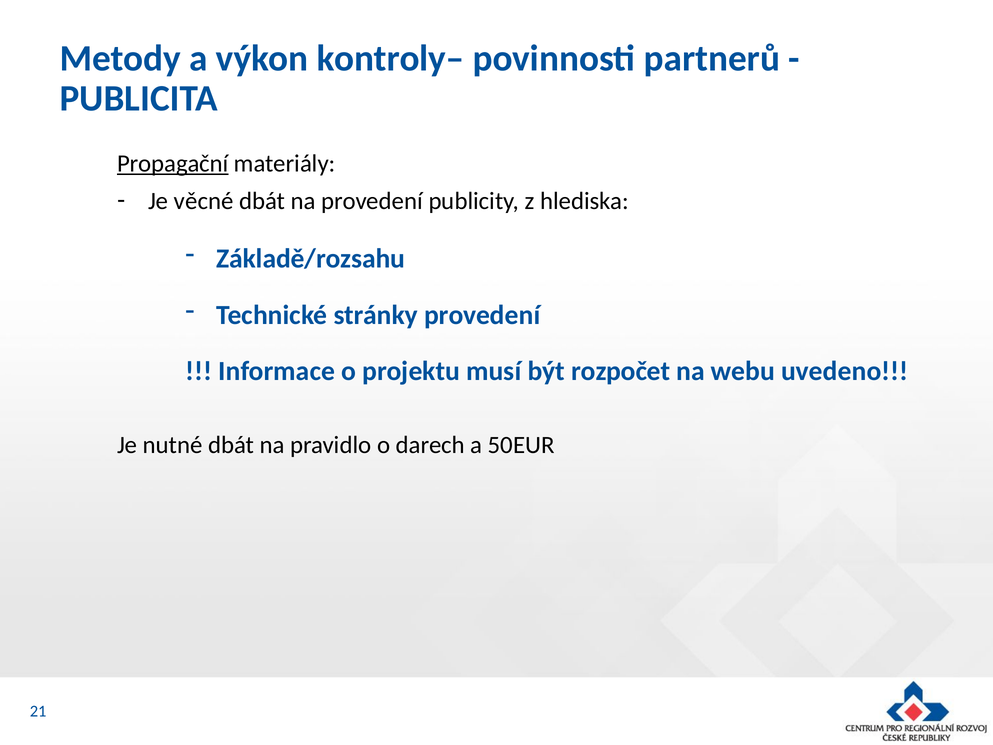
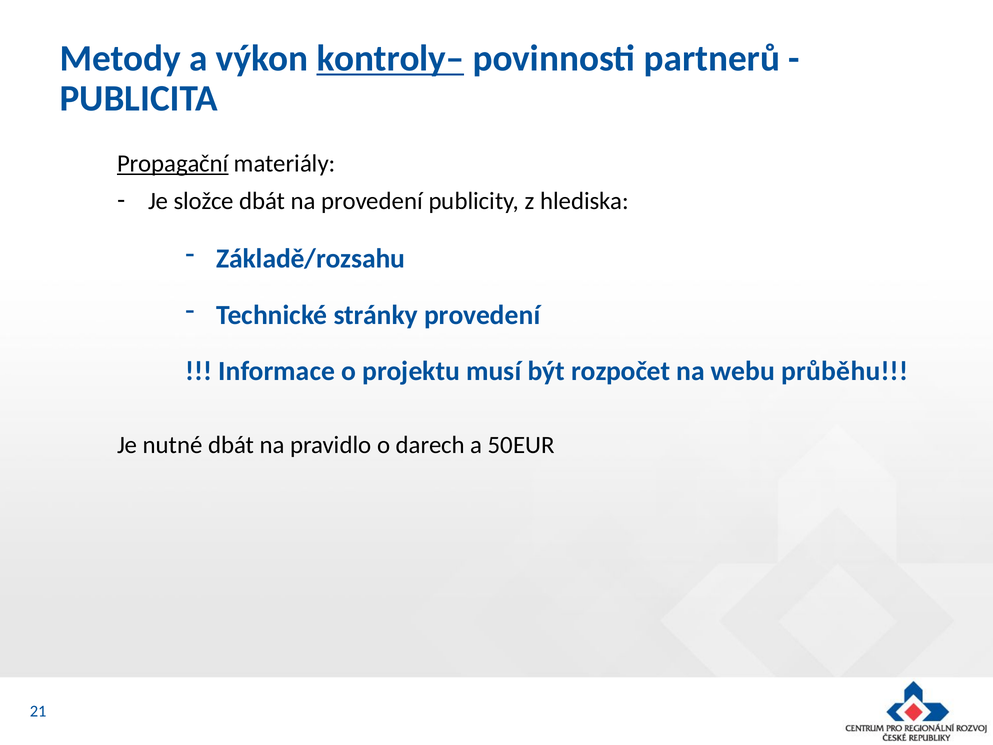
kontroly– underline: none -> present
věcné: věcné -> složce
uvedeno: uvedeno -> průběhu
